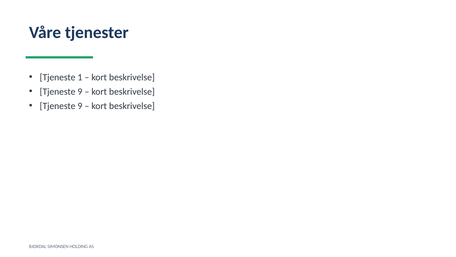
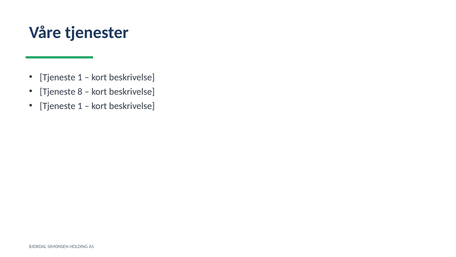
9 at (80, 91): 9 -> 8
9 at (80, 106): 9 -> 1
